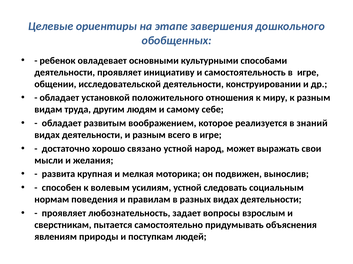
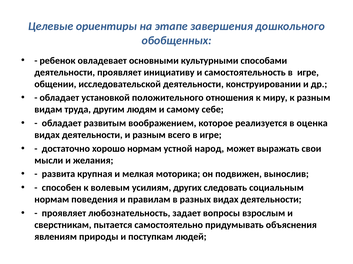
знаний: знаний -> оценка
хорошо связано: связано -> нормам
усилиям устной: устной -> других
